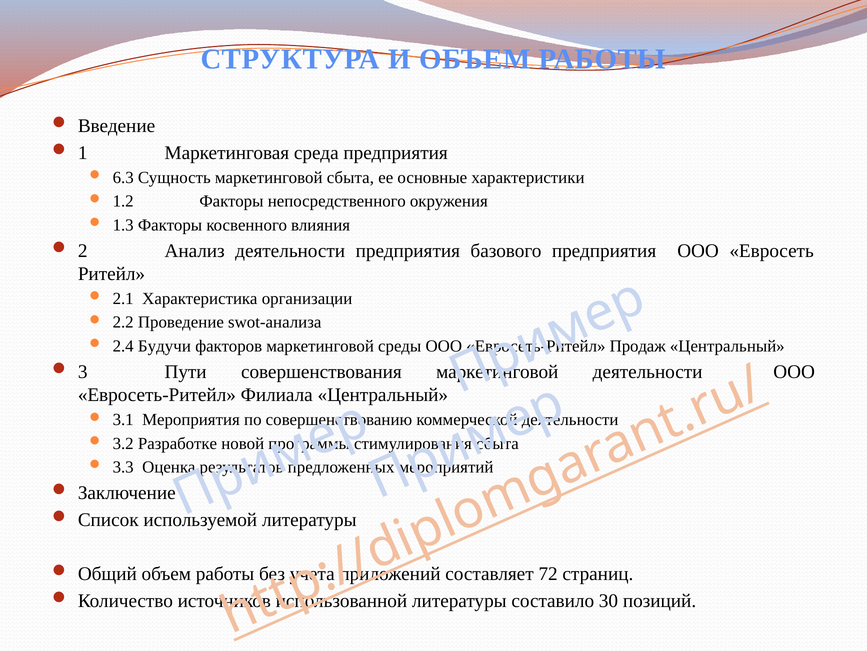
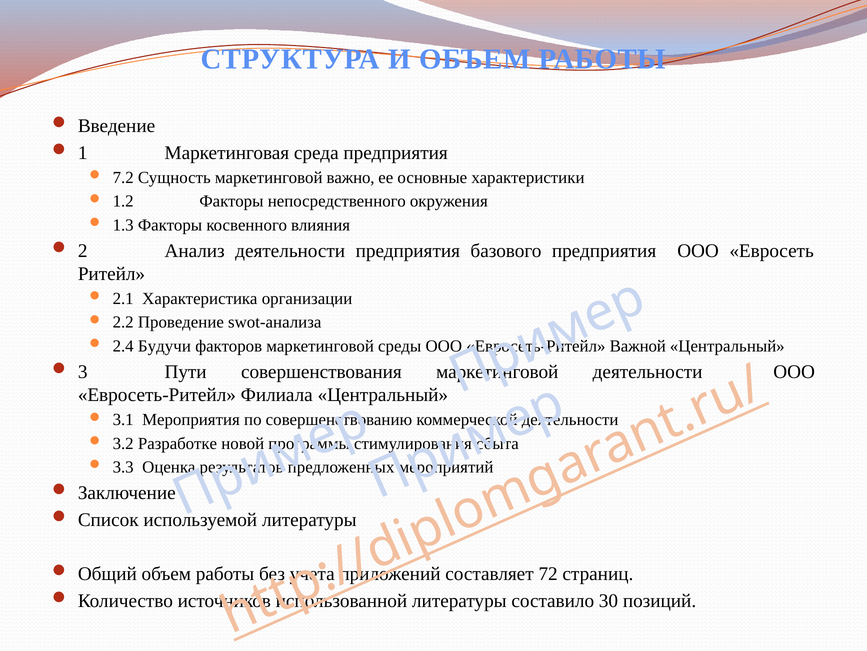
6.3: 6.3 -> 7.2
маркетинговой сбыта: сбыта -> важно
Продаж: Продаж -> Важной
